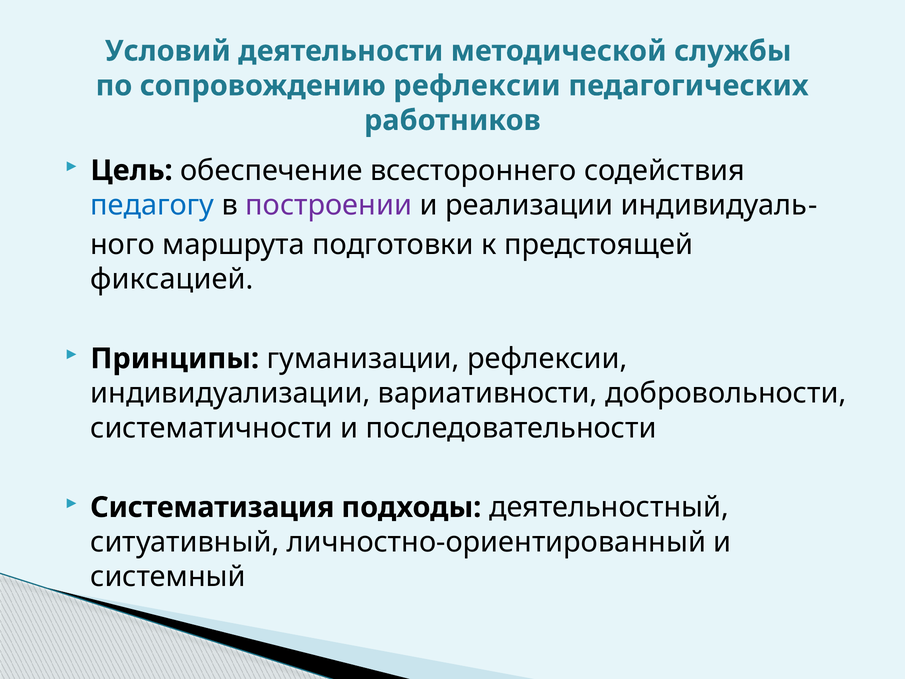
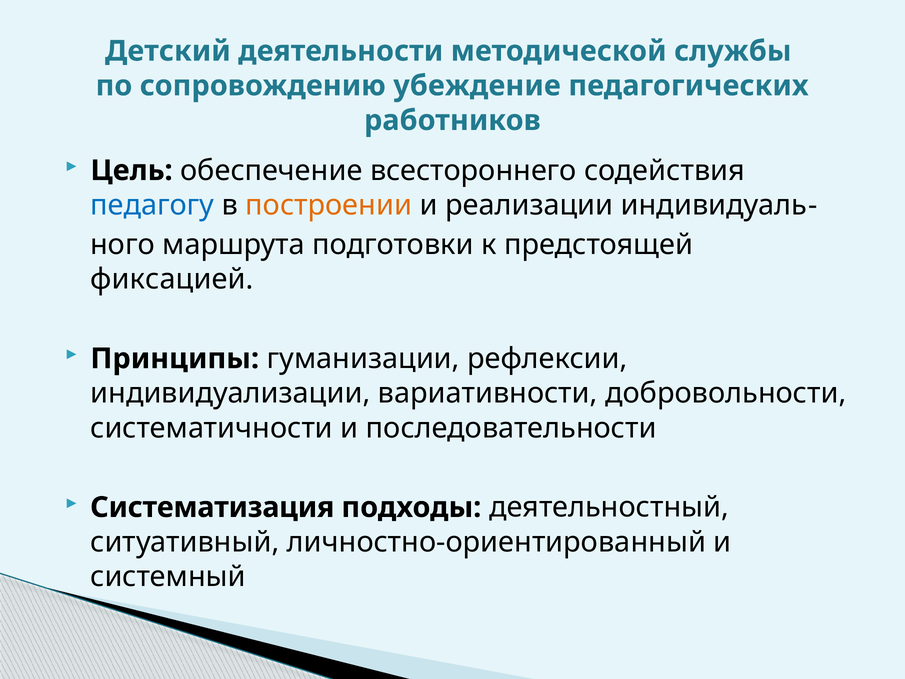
Условий: Условий -> Детский
сопровождению рефлексии: рефлексии -> убеждение
построении colour: purple -> orange
